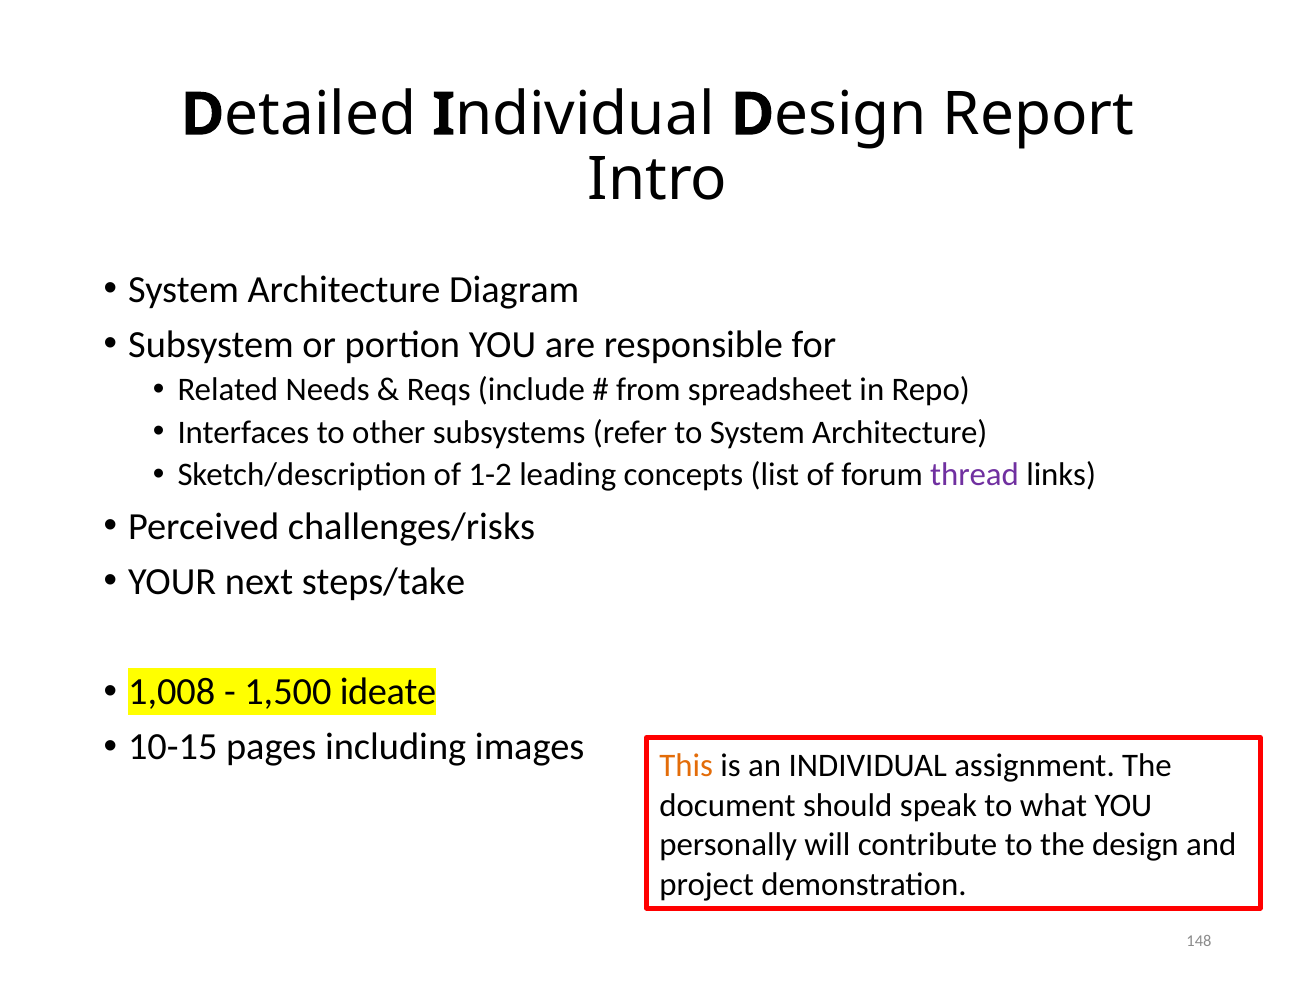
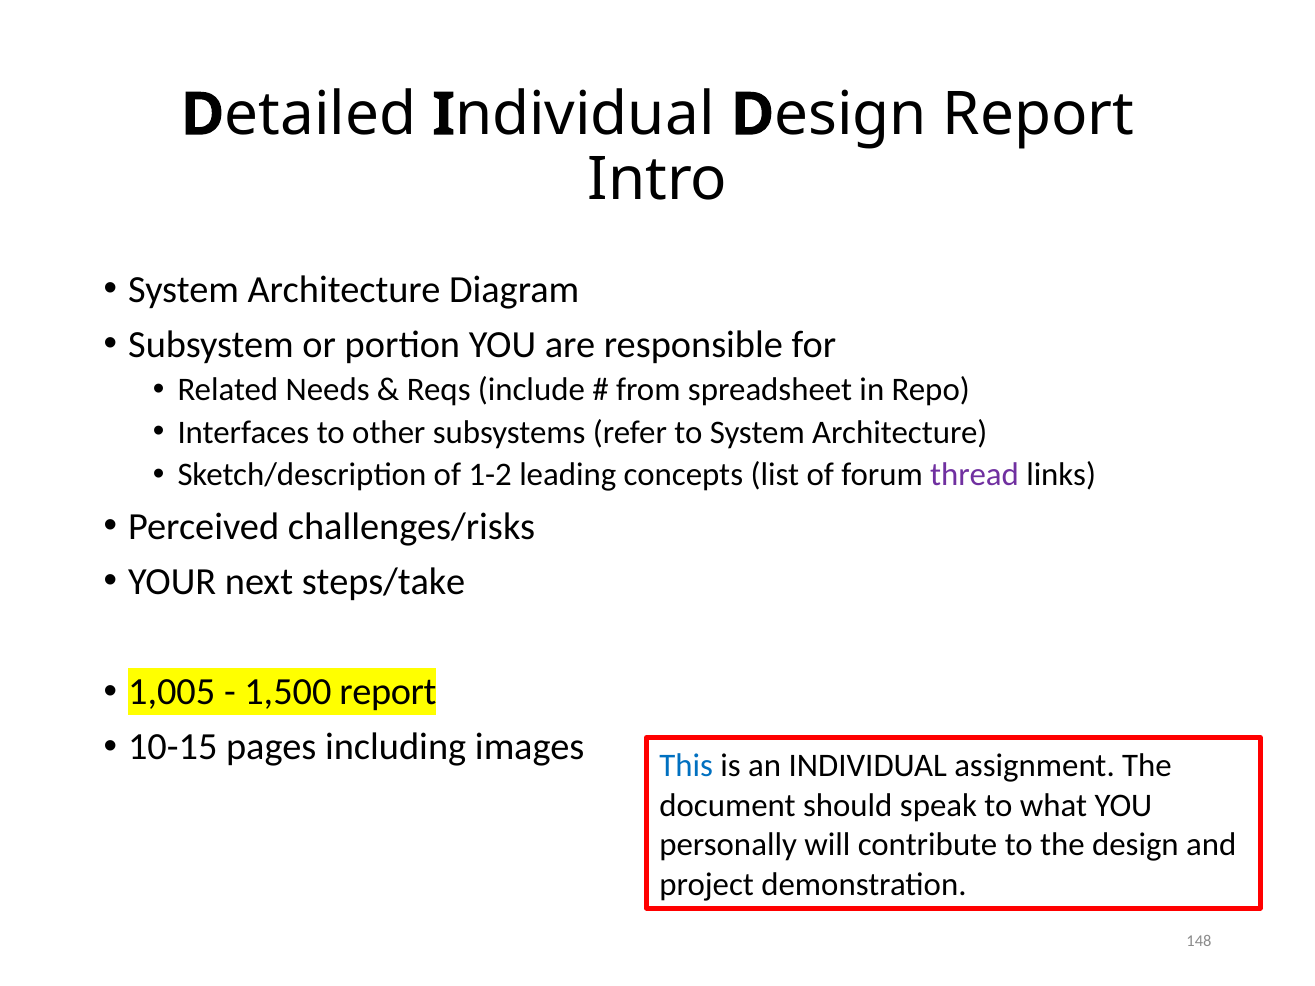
1,008: 1,008 -> 1,005
1,500 ideate: ideate -> report
This colour: orange -> blue
